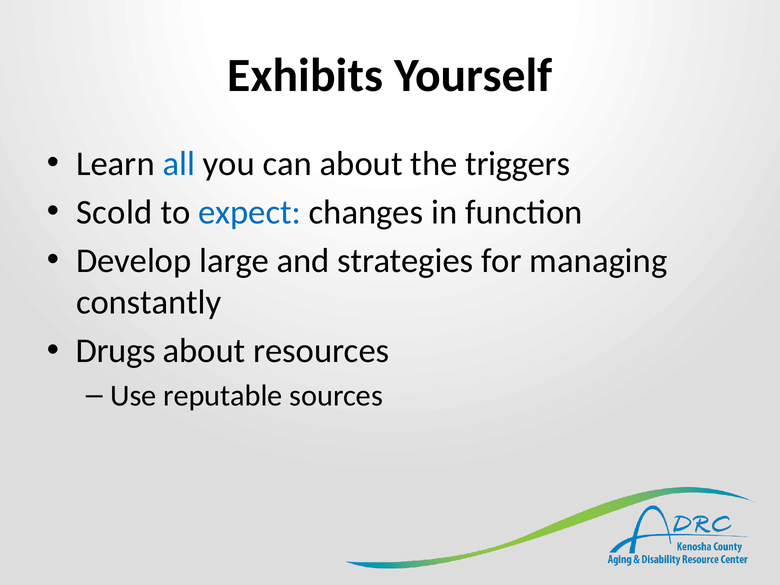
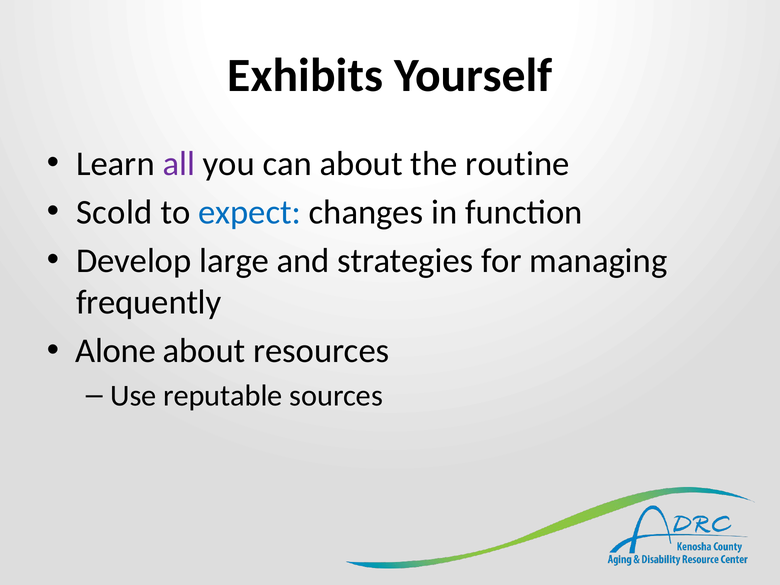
all colour: blue -> purple
triggers: triggers -> routine
constantly: constantly -> frequently
Drugs: Drugs -> Alone
